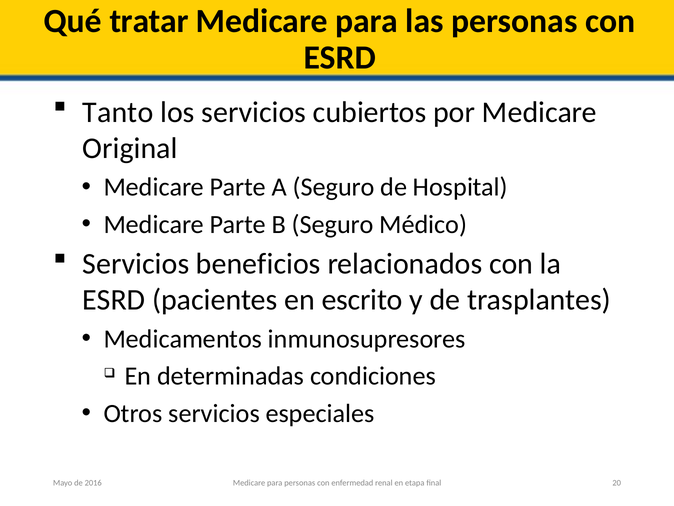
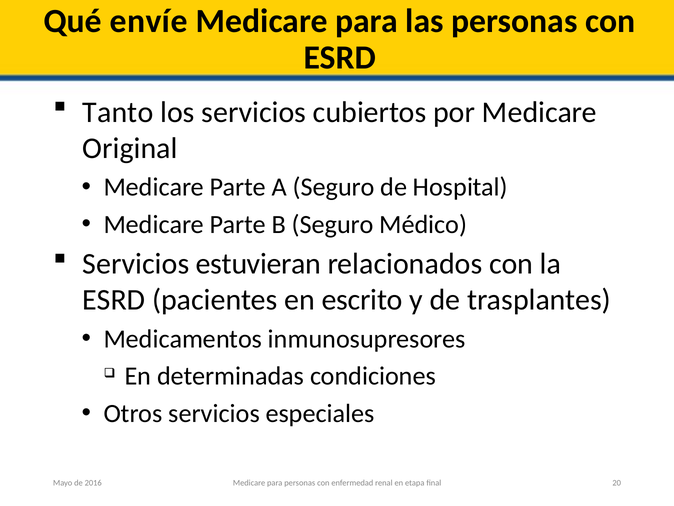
tratar: tratar -> envíe
beneficios: beneficios -> estuvieran
